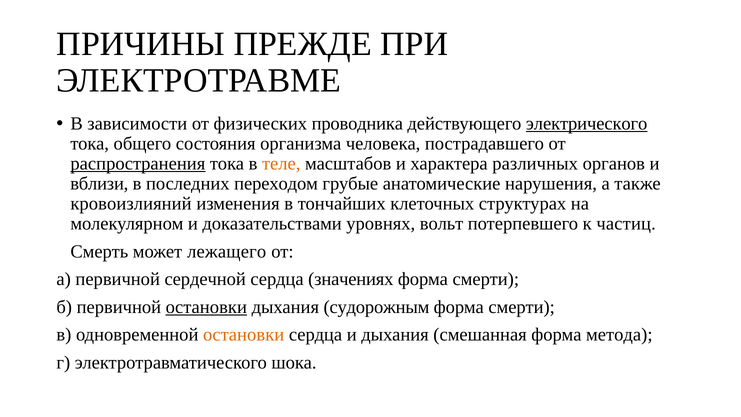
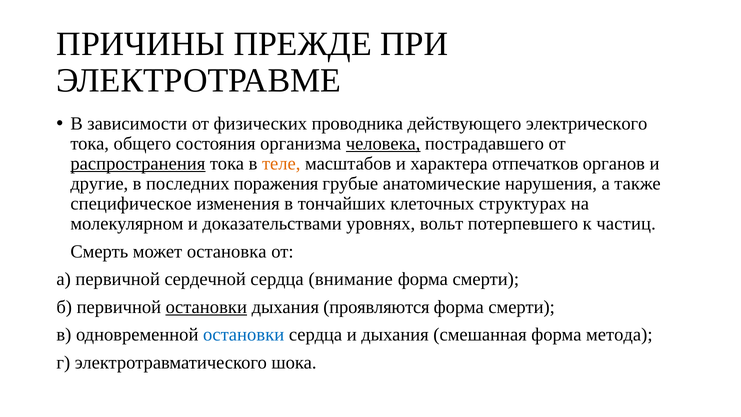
электрического underline: present -> none
человека underline: none -> present
различных: различных -> отпечатков
вблизи: вблизи -> другие
переходом: переходом -> поражения
кровоизлияний: кровоизлияний -> специфическое
лежащего: лежащего -> остановка
значениях: значениях -> внимание
судорожным: судорожным -> проявляются
остановки at (244, 335) colour: orange -> blue
